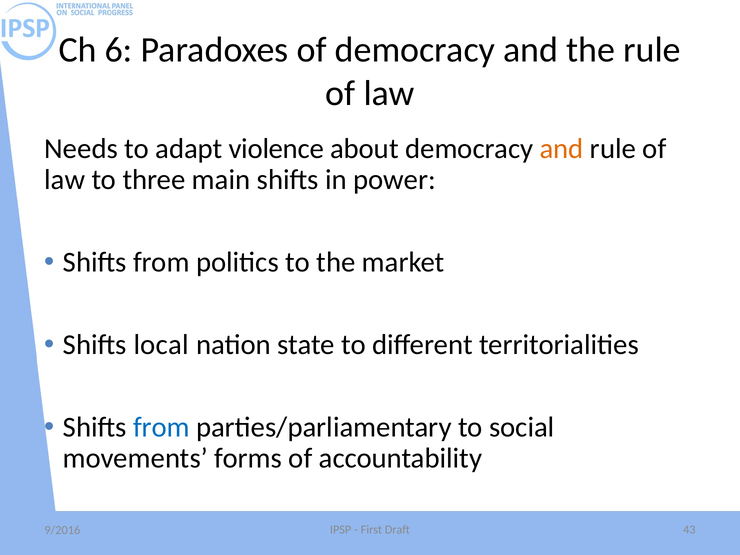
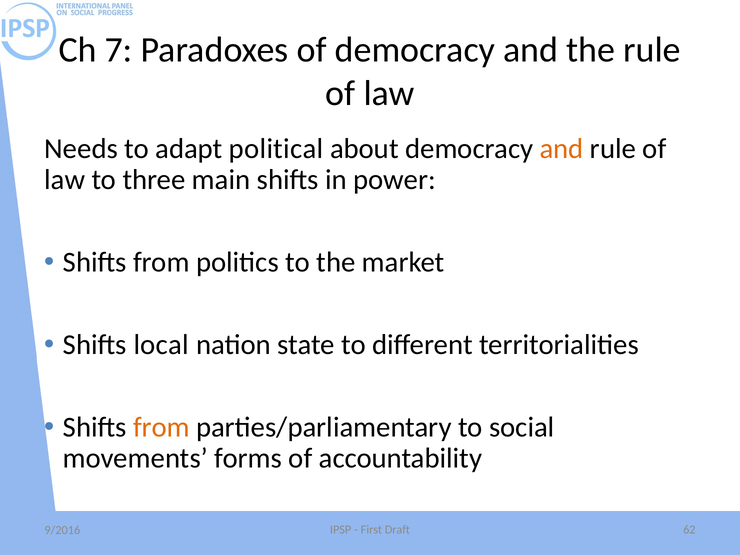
6: 6 -> 7
violence: violence -> political
from at (161, 427) colour: blue -> orange
43: 43 -> 62
